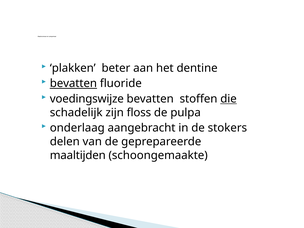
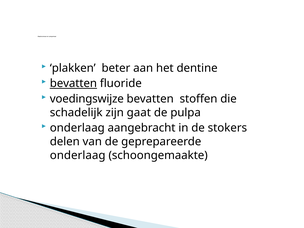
die underline: present -> none
floss: floss -> gaat
maaltijden at (78, 155): maaltijden -> onderlaag
